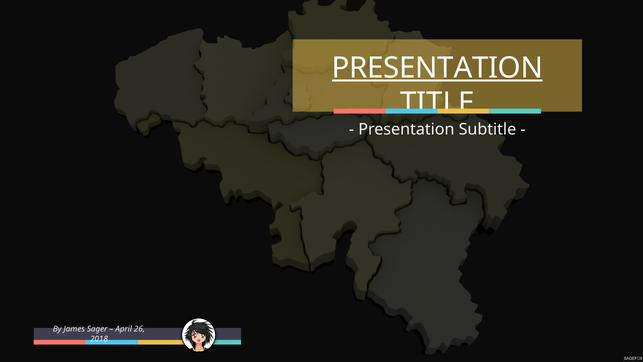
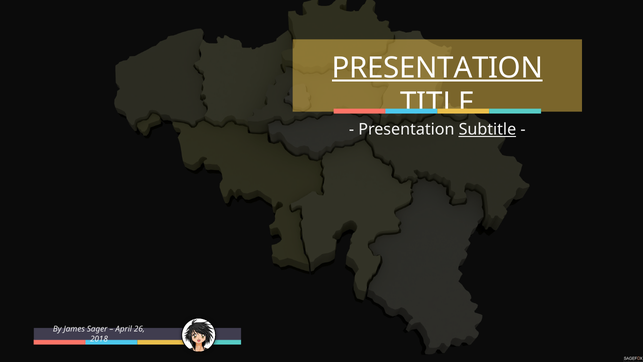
Subtitle underline: none -> present
